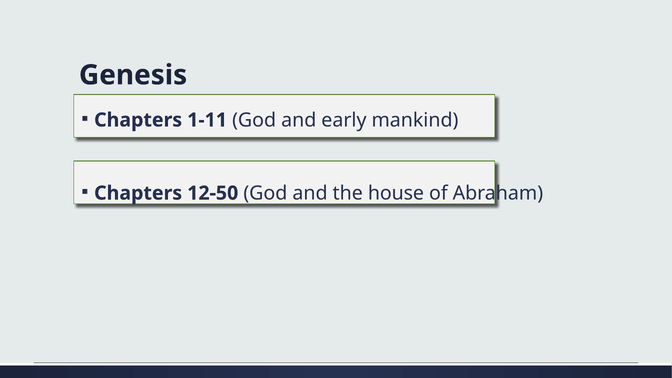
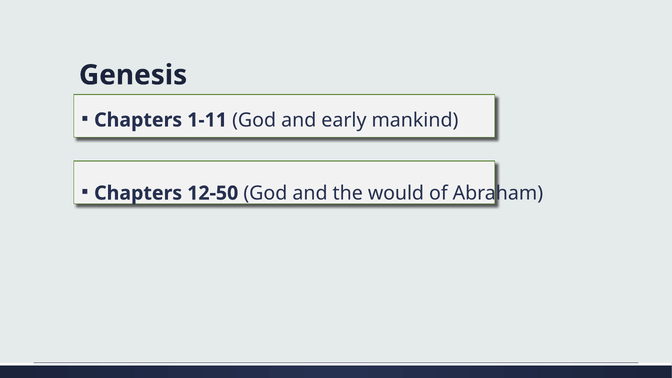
house: house -> would
